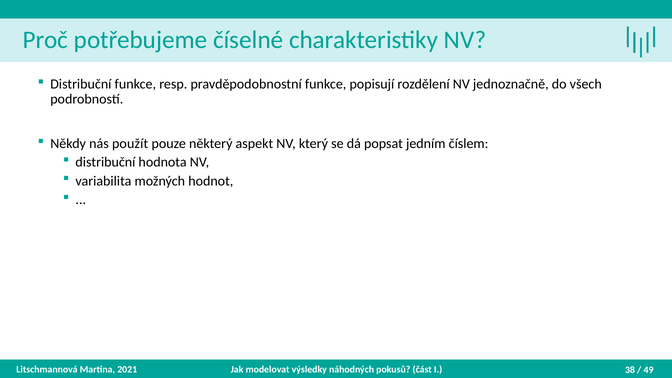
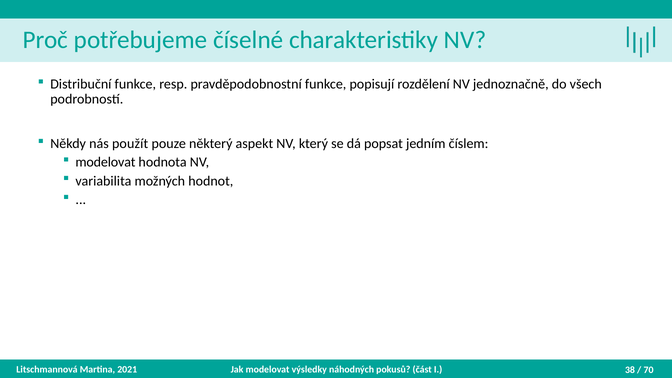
distribuční at (105, 162): distribuční -> modelovat
49: 49 -> 70
